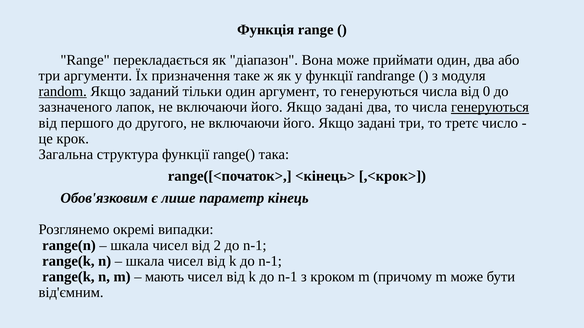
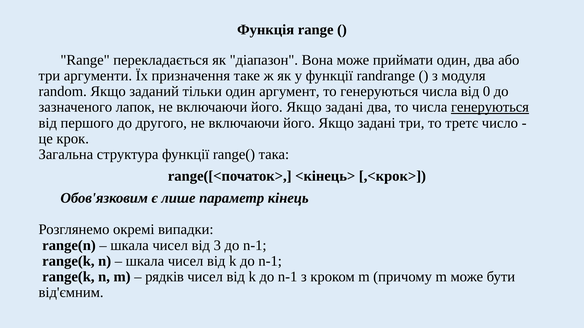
random underline: present -> none
2: 2 -> 3
мають: мають -> рядків
